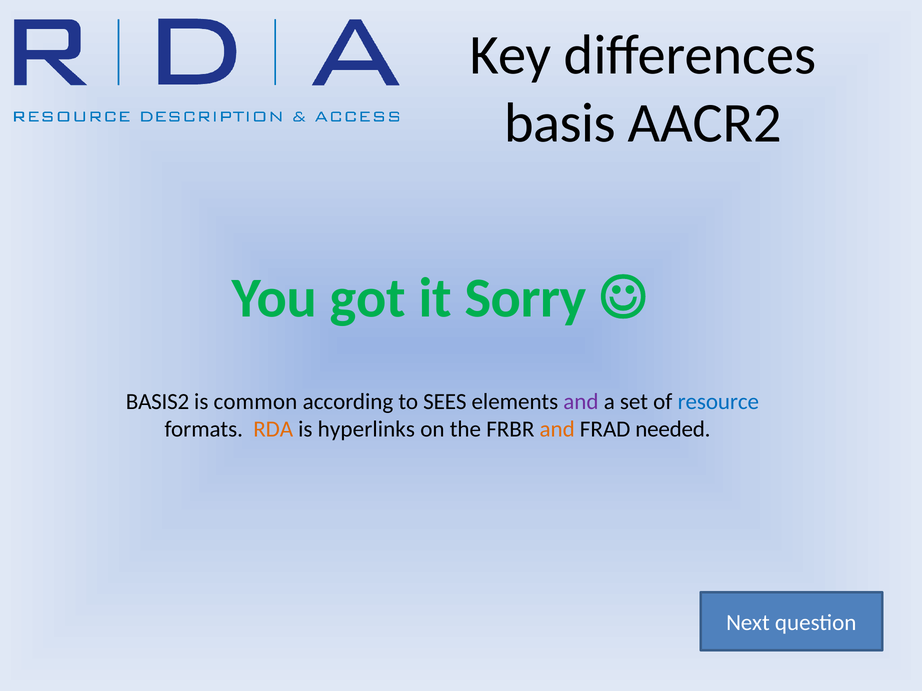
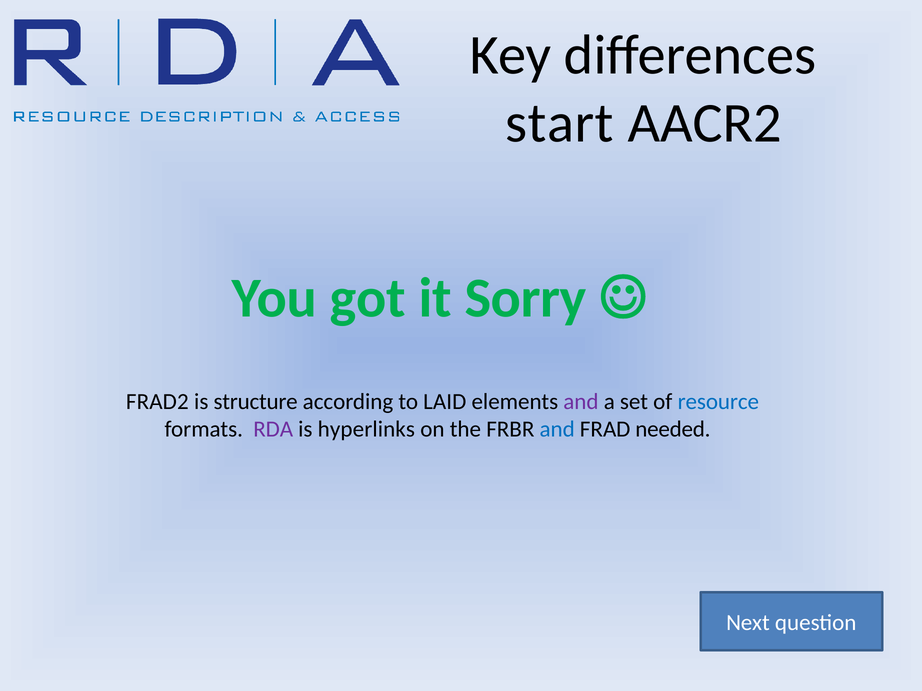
basis: basis -> start
BASIS2: BASIS2 -> FRAD2
common: common -> structure
SEES: SEES -> LAID
RDA colour: orange -> purple
and at (557, 430) colour: orange -> blue
